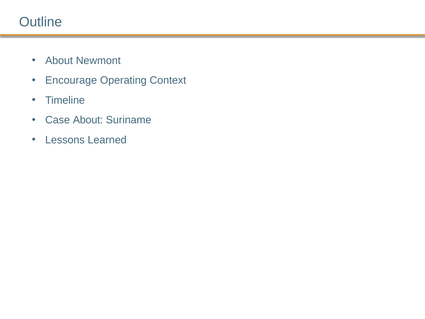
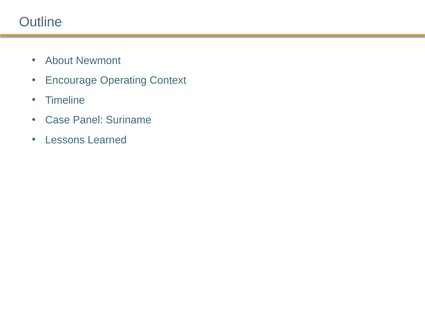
Case About: About -> Panel
